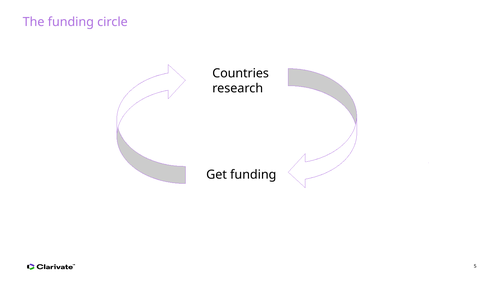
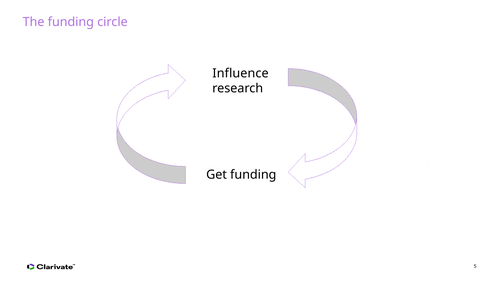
Countries: Countries -> Influence
